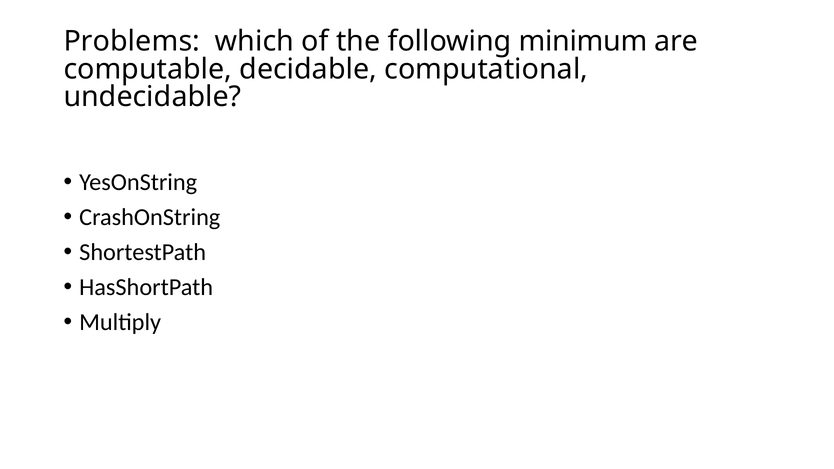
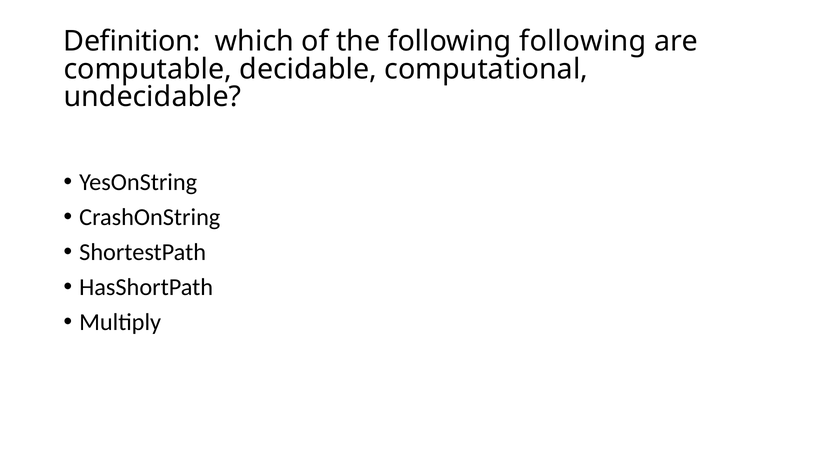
Problems: Problems -> Definition
following minimum: minimum -> following
